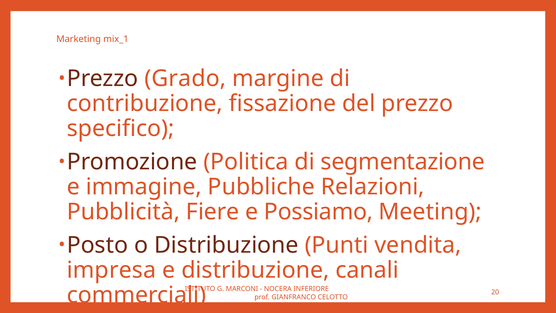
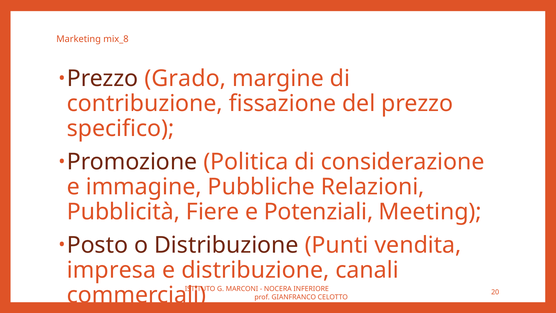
mix_1: mix_1 -> mix_8
segmentazione: segmentazione -> considerazione
Possiamo: Possiamo -> Potenziali
